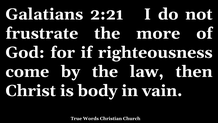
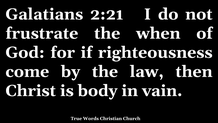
more: more -> when
